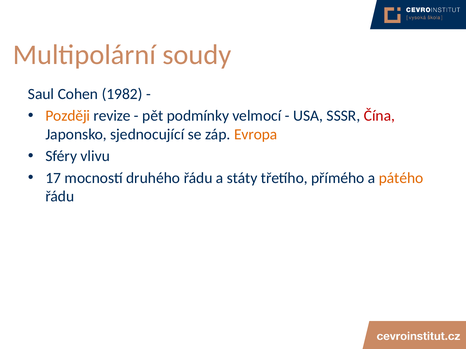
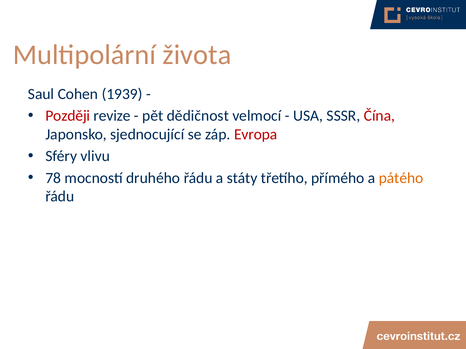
soudy: soudy -> života
1982: 1982 -> 1939
Později colour: orange -> red
podmínky: podmínky -> dědičnost
Evropa colour: orange -> red
17: 17 -> 78
